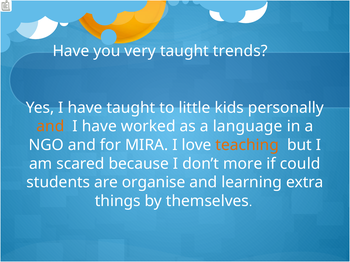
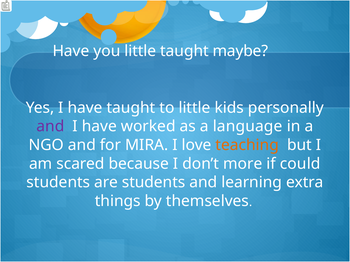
you very: very -> little
trends: trends -> maybe
and at (50, 127) colour: orange -> purple
are organise: organise -> students
